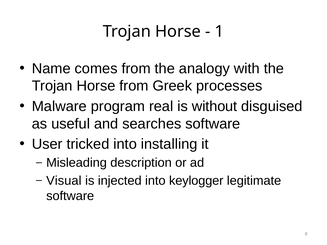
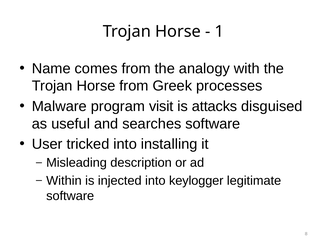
real: real -> visit
without: without -> attacks
Visual: Visual -> Within
